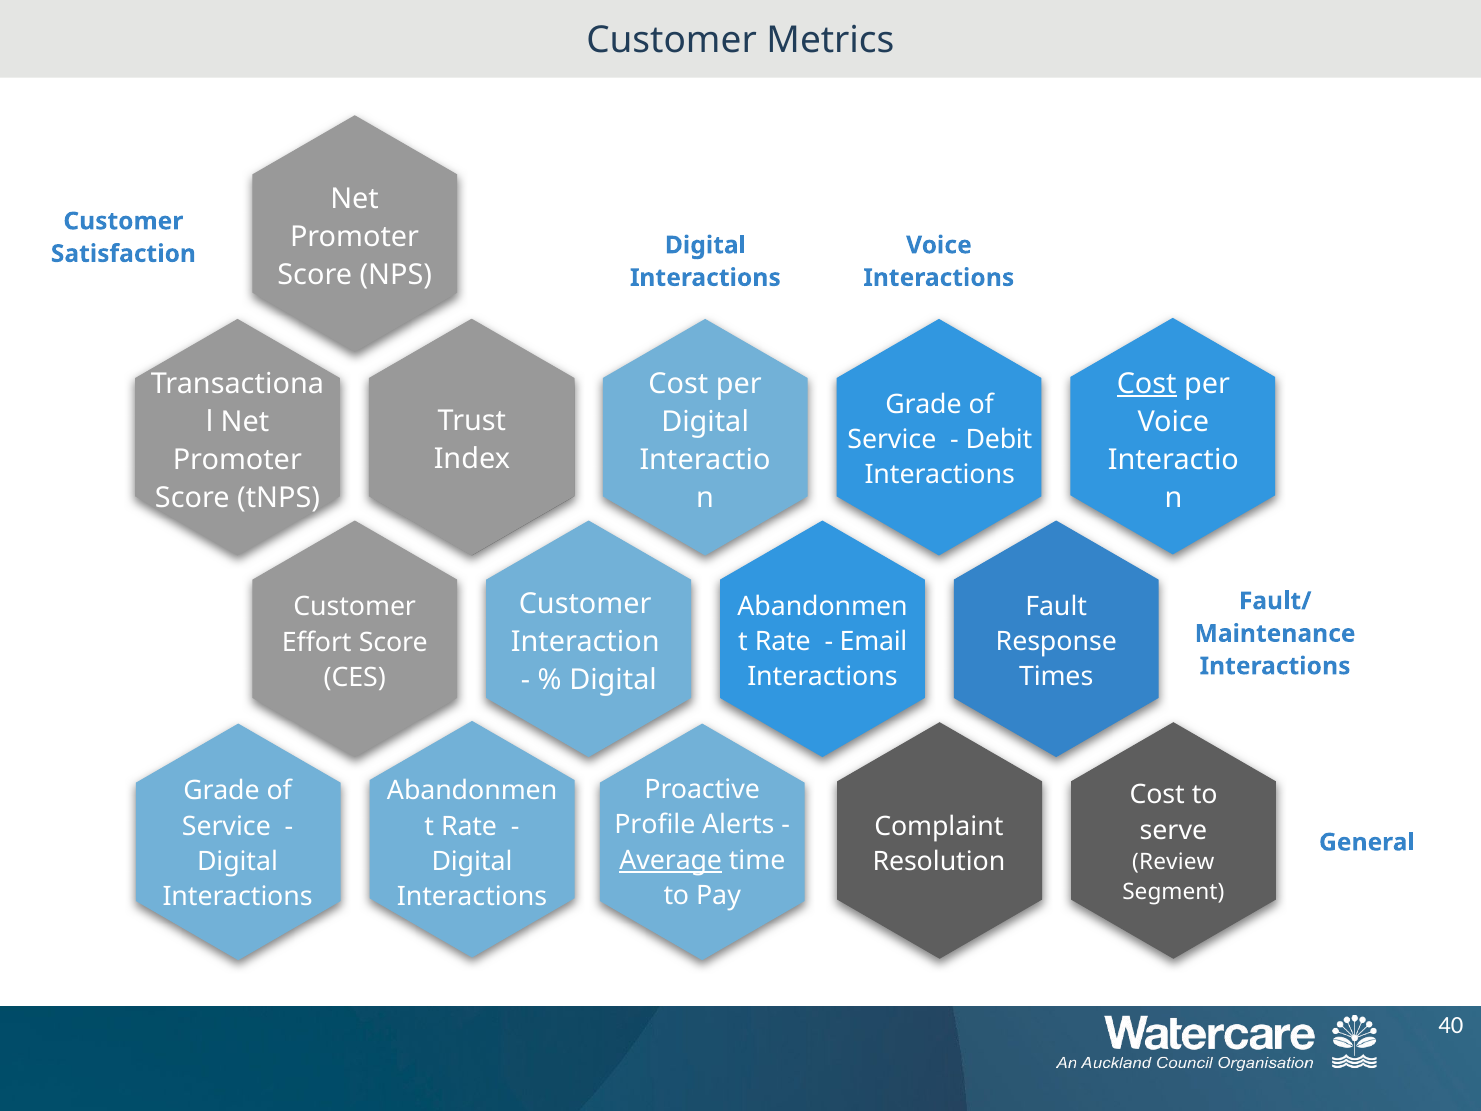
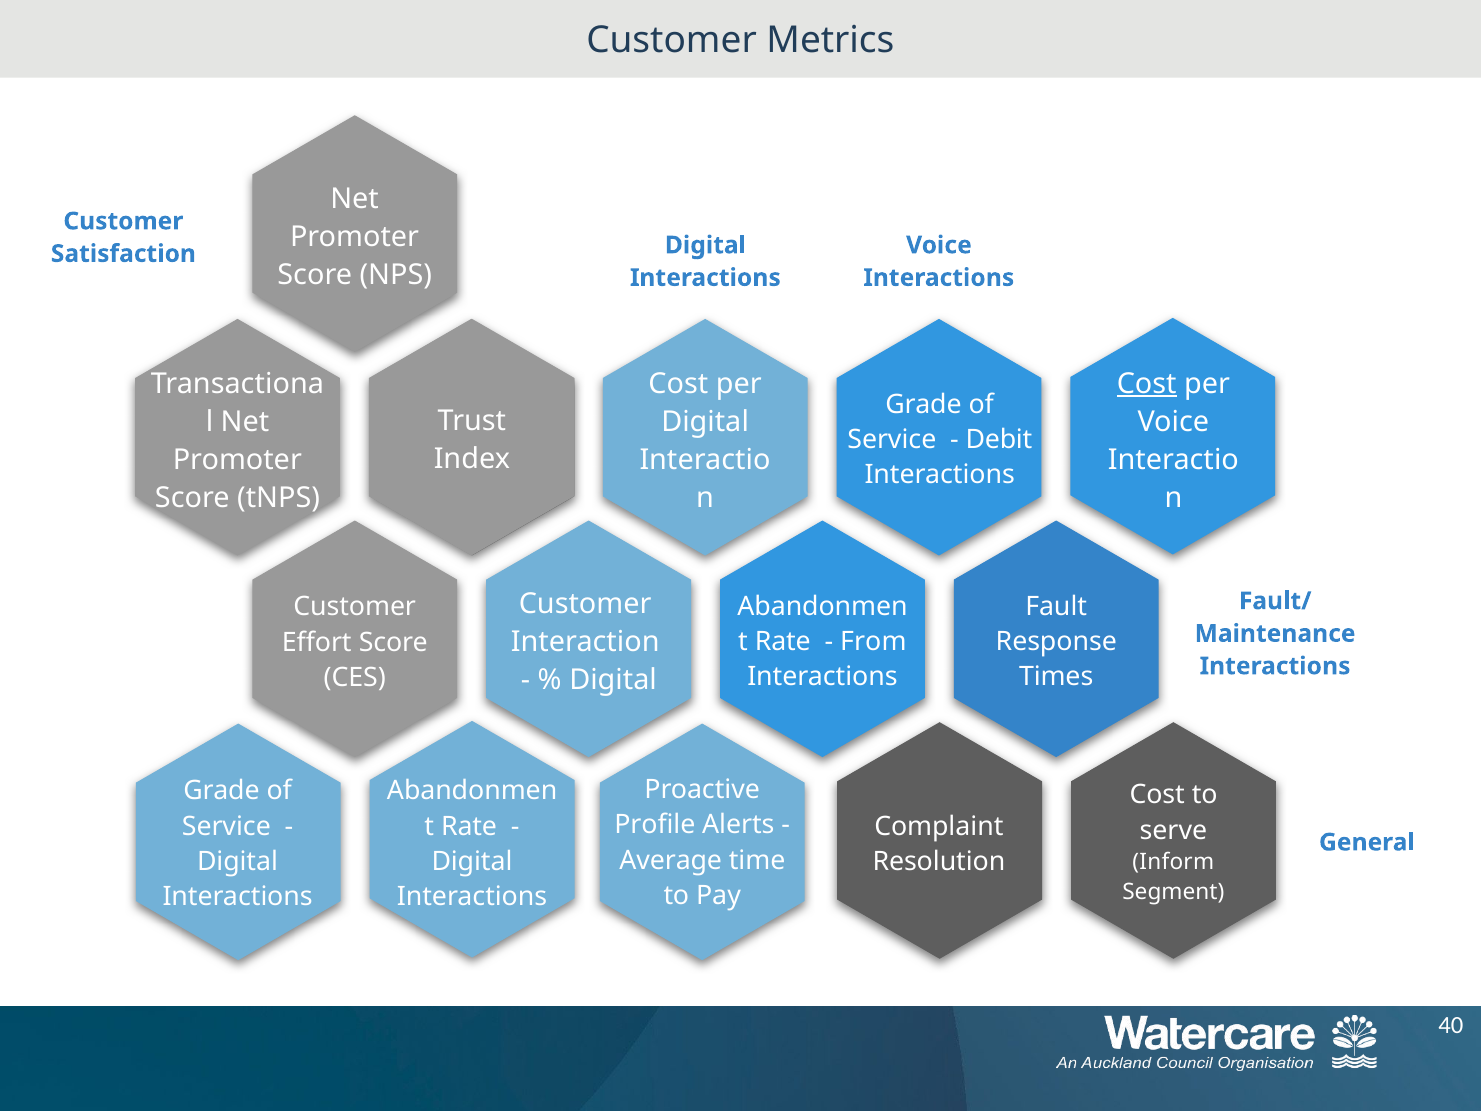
Email: Email -> From
Average underline: present -> none
Review: Review -> Inform
